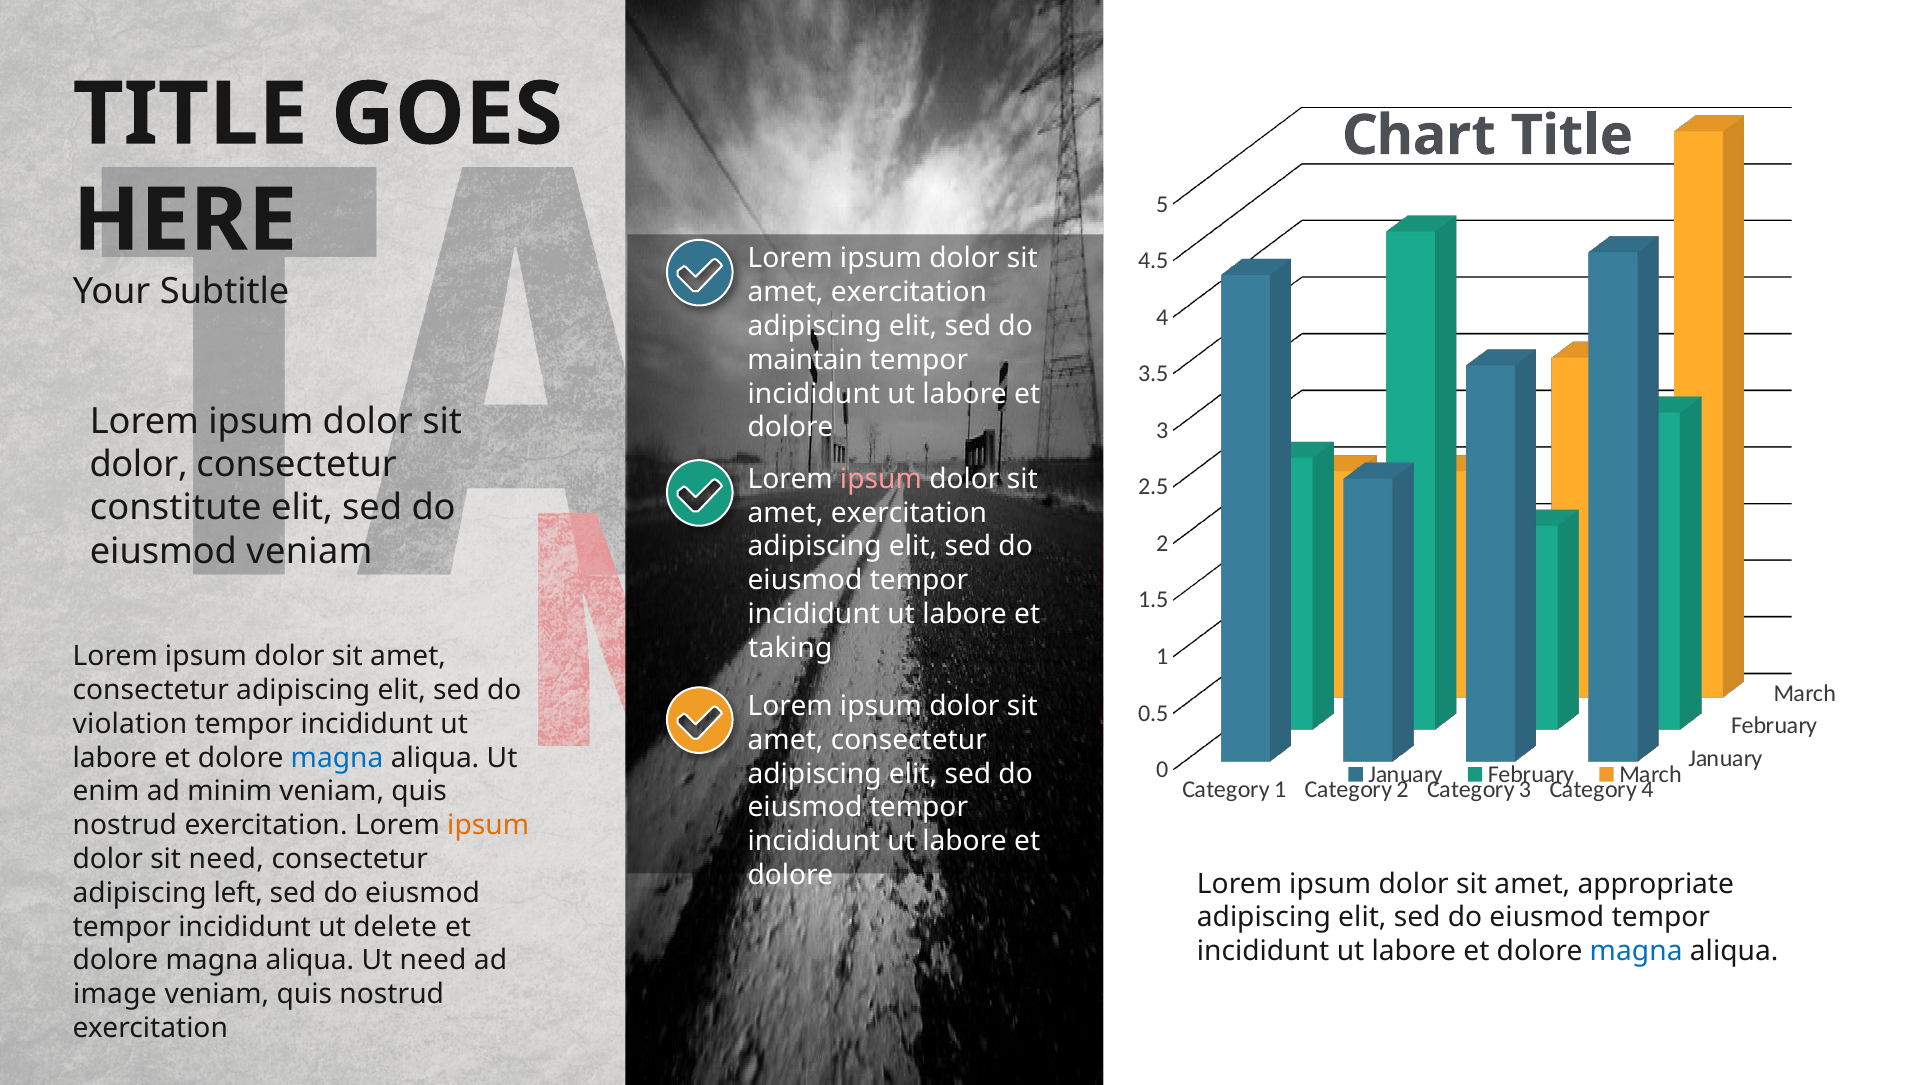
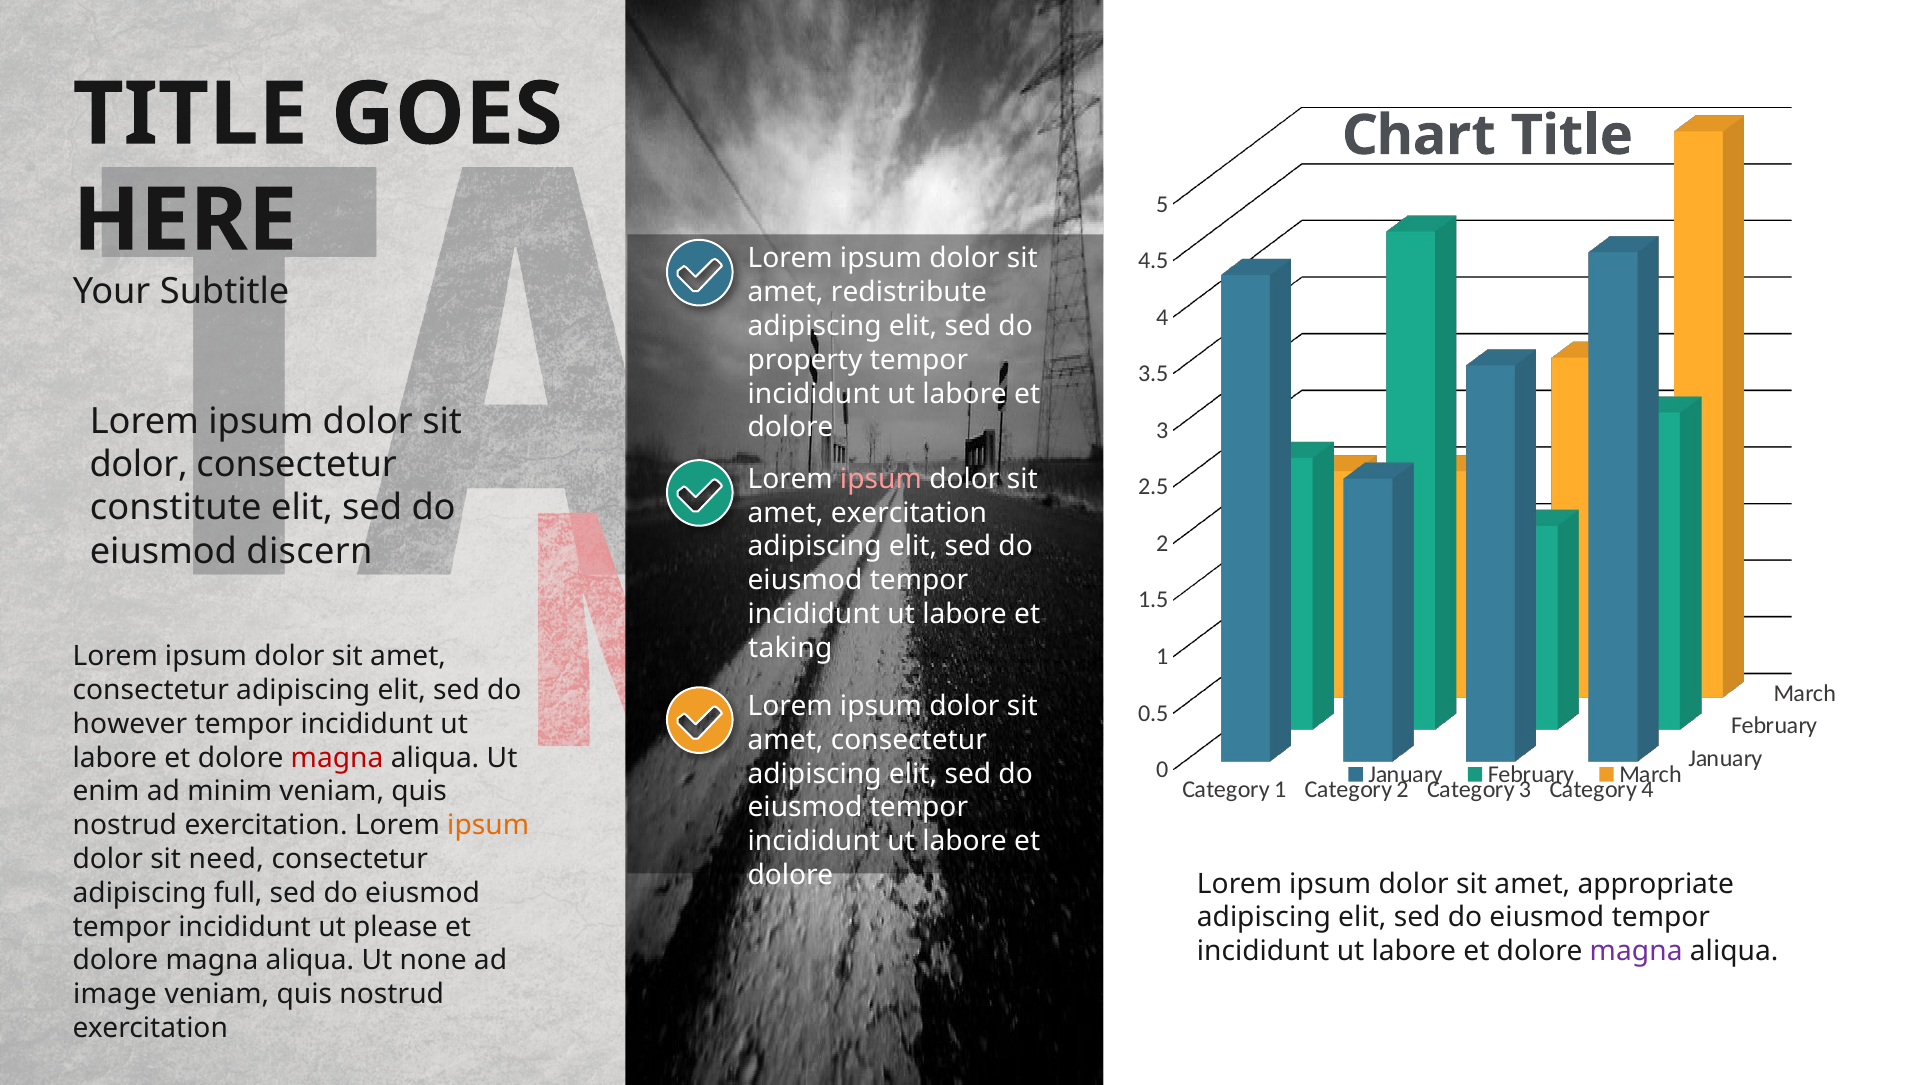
exercitation at (909, 292): exercitation -> redistribute
maintain: maintain -> property
eiusmod veniam: veniam -> discern
violation: violation -> however
magna at (337, 758) colour: blue -> red
left: left -> full
delete: delete -> please
magna at (1636, 951) colour: blue -> purple
Ut need: need -> none
